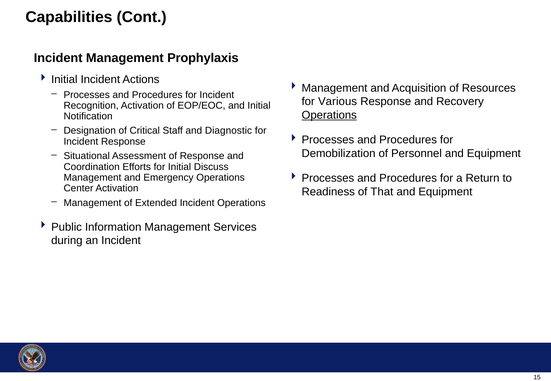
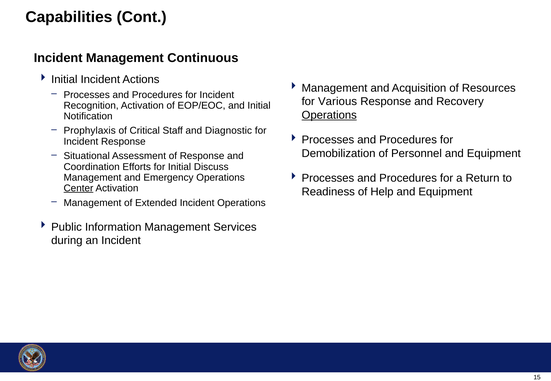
Prophylaxis: Prophylaxis -> Continuous
Designation: Designation -> Prophylaxis
Center underline: none -> present
That: That -> Help
